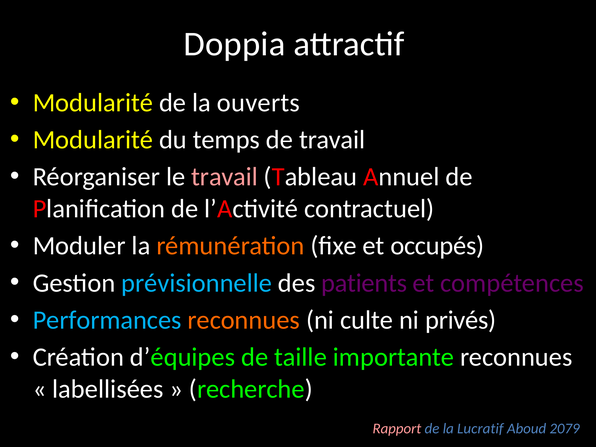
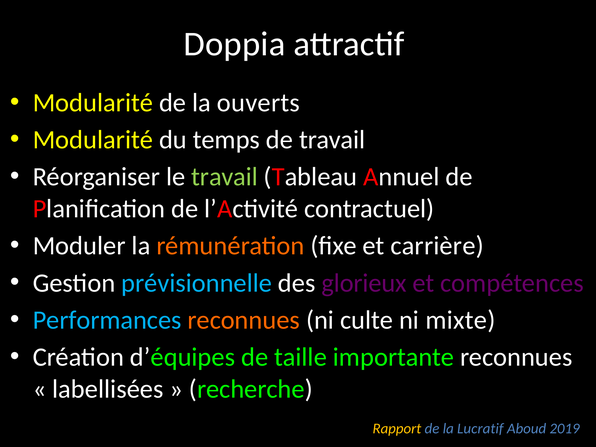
travail at (225, 177) colour: pink -> light green
occupés: occupés -> carrière
patients: patients -> glorieux
privés: privés -> mixte
Rapport colour: pink -> yellow
2079: 2079 -> 2019
